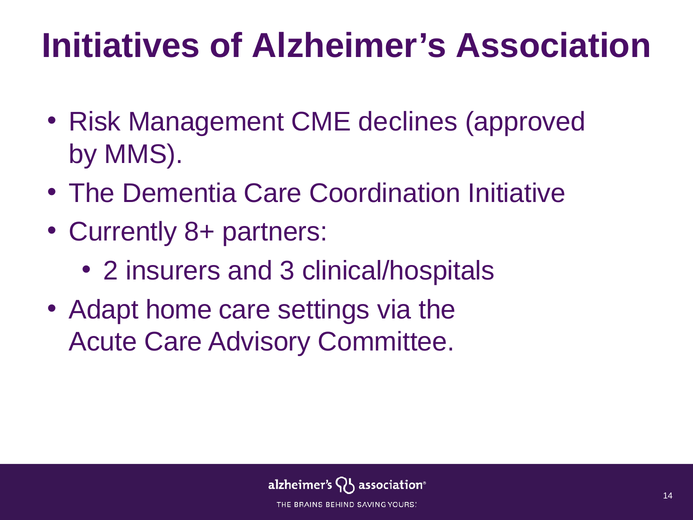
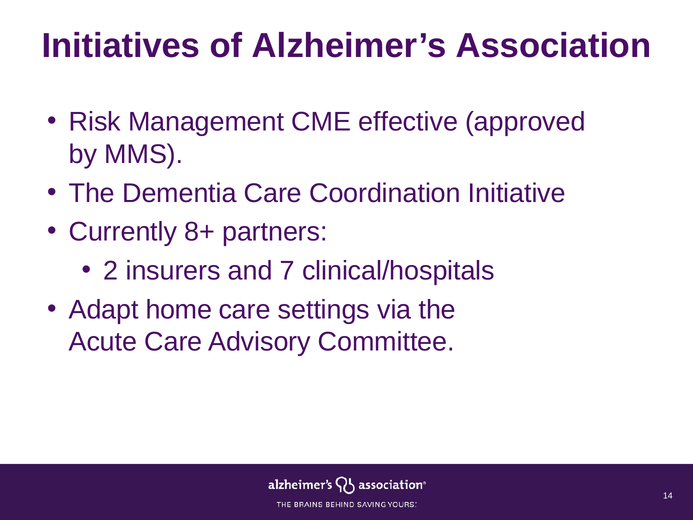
declines: declines -> effective
3: 3 -> 7
